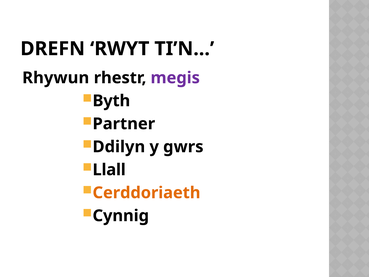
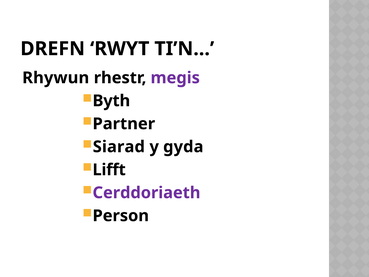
Ddilyn: Ddilyn -> Siarad
gwrs: gwrs -> gyda
Llall: Llall -> Lifft
Cerddoriaeth colour: orange -> purple
Cynnig: Cynnig -> Person
